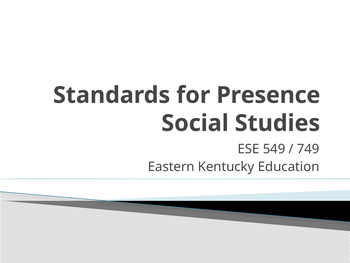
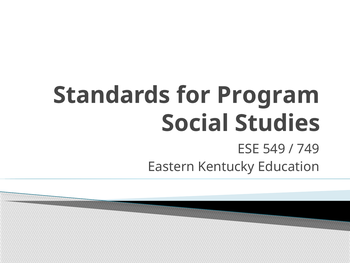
Presence: Presence -> Program
